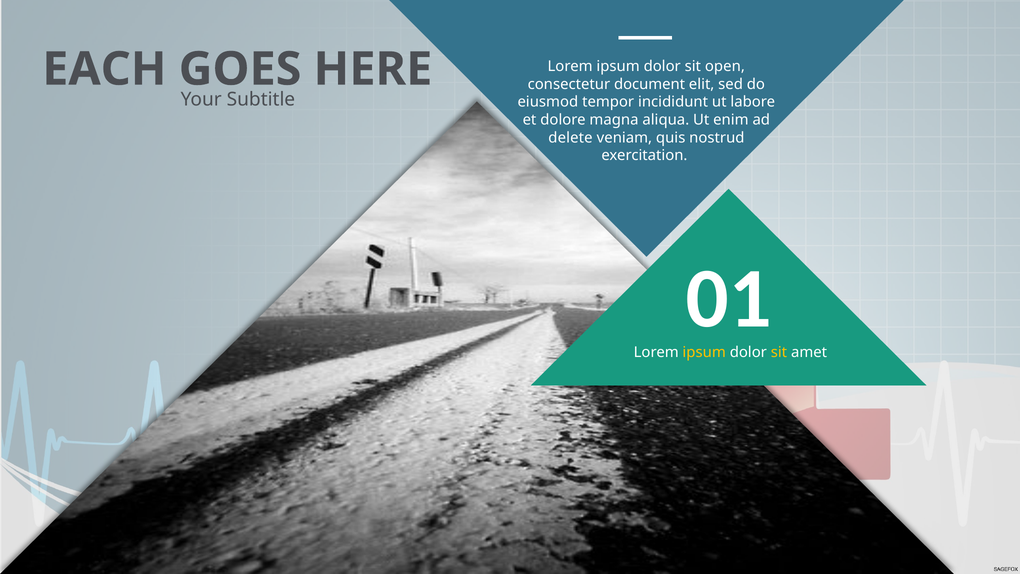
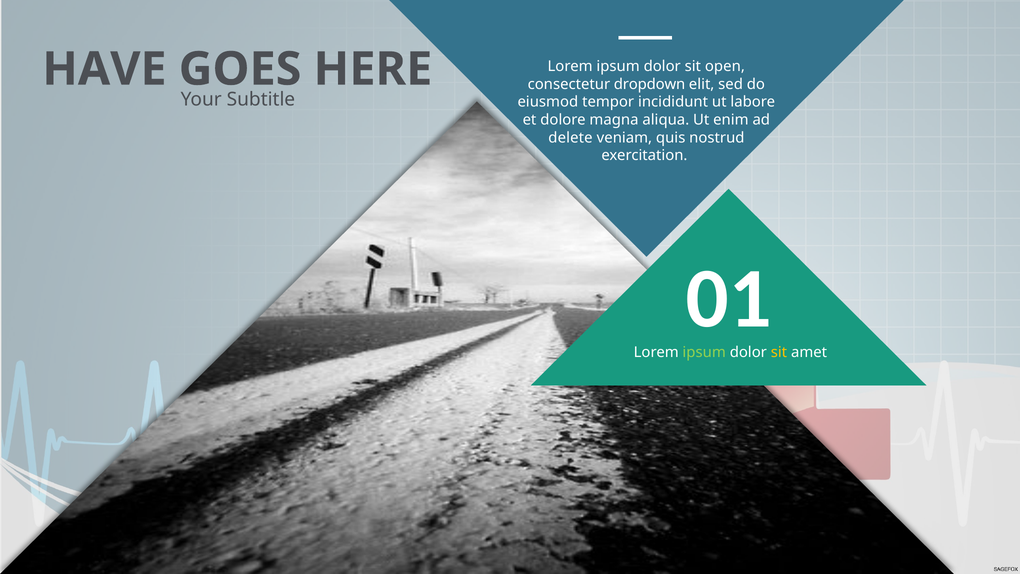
EACH: EACH -> HAVE
document: document -> dropdown
ipsum at (704, 352) colour: yellow -> light green
